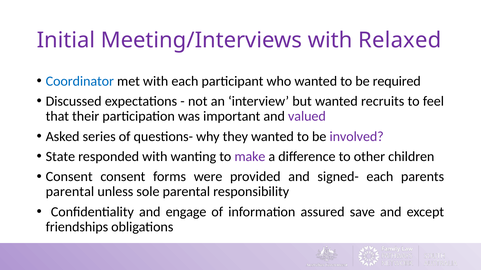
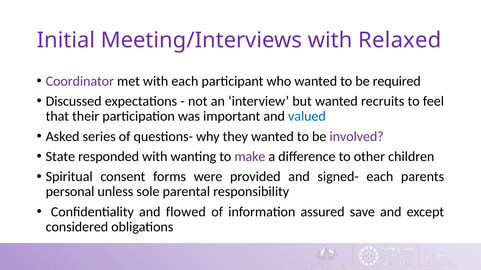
Coordinator colour: blue -> purple
valued colour: purple -> blue
Consent at (69, 177): Consent -> Spiritual
parental at (70, 192): parental -> personal
engage: engage -> flowed
friendships: friendships -> considered
